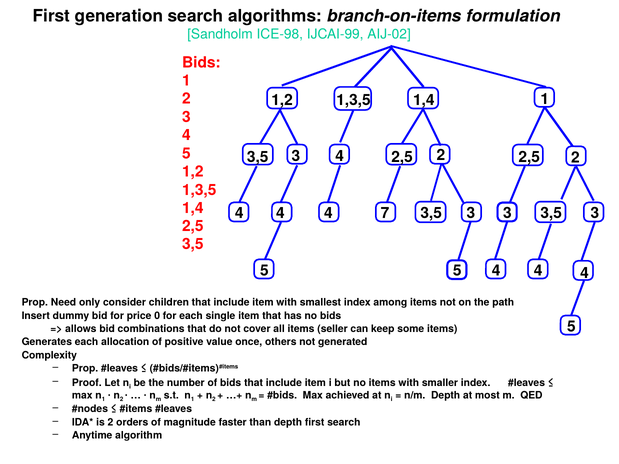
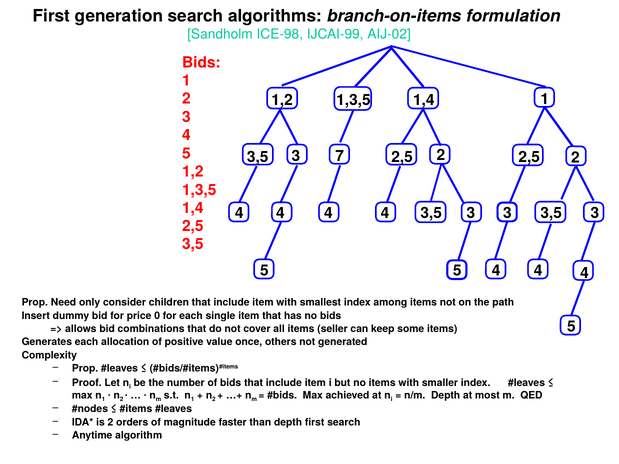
3,5 3 4: 4 -> 7
4 4 4 7: 7 -> 4
